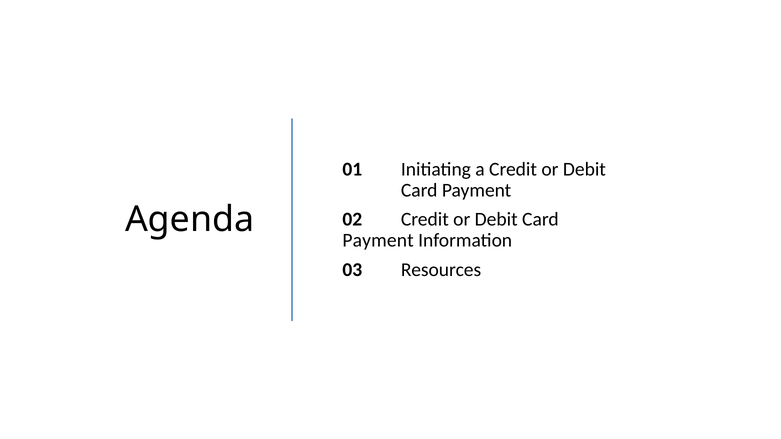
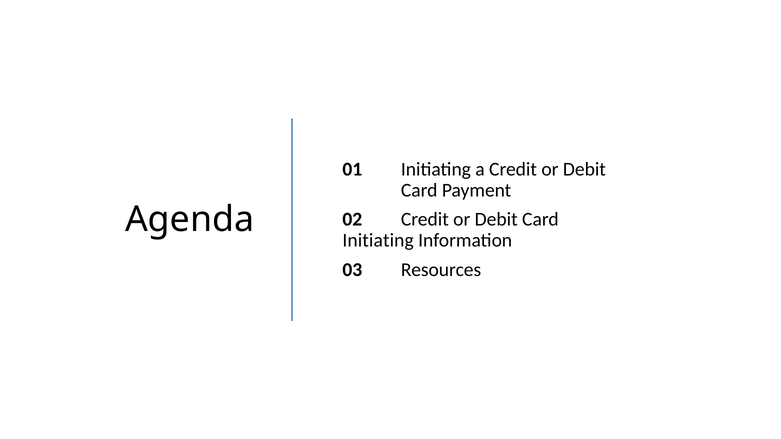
Payment at (378, 241): Payment -> Initiating
